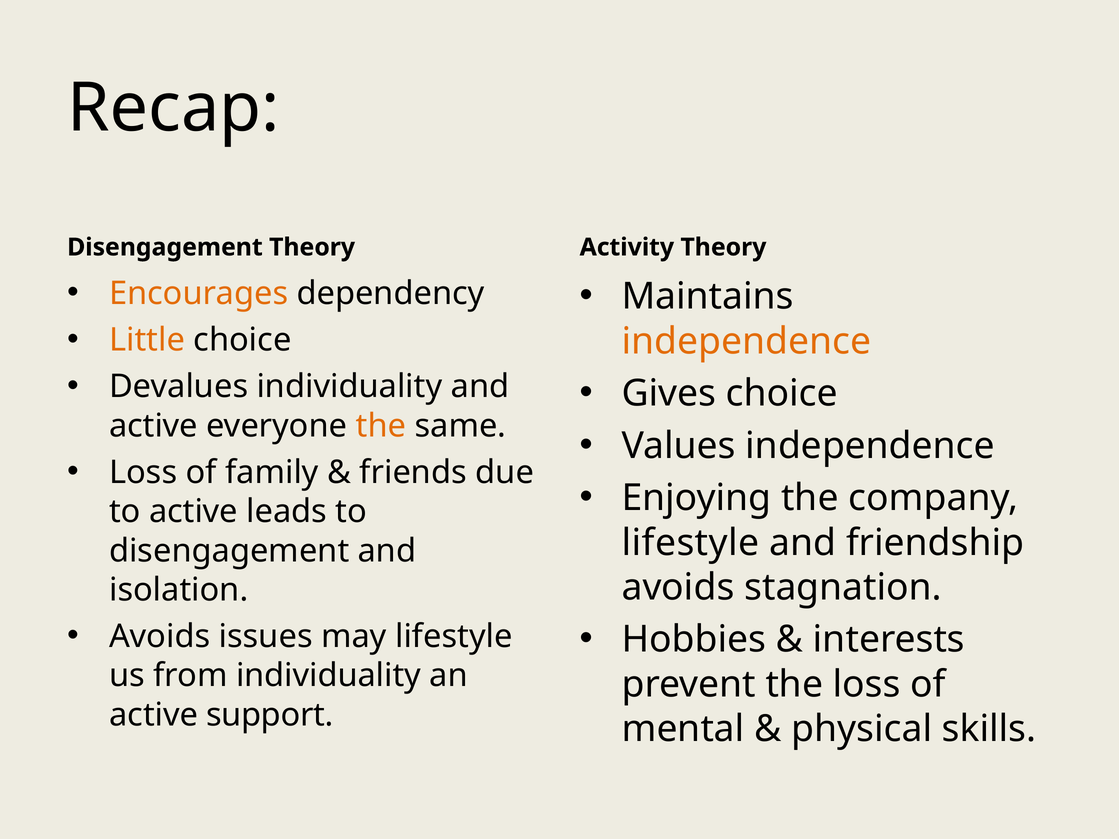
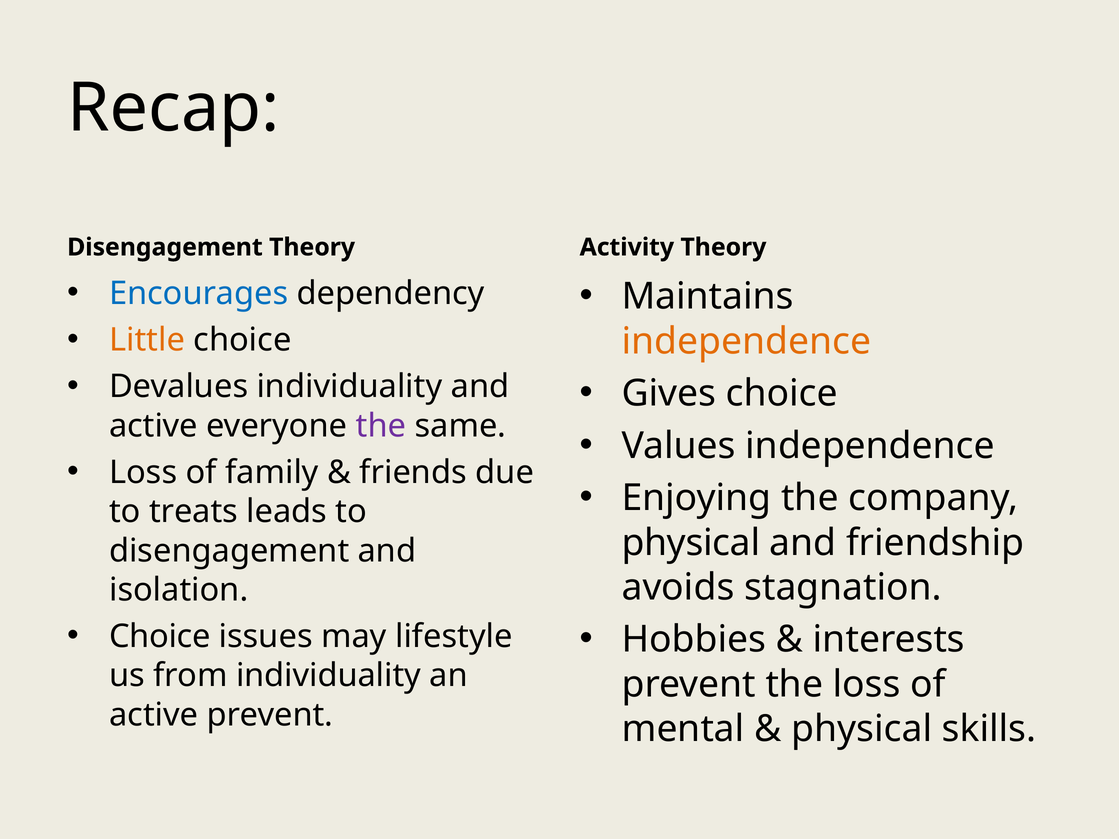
Encourages colour: orange -> blue
the at (381, 426) colour: orange -> purple
to active: active -> treats
lifestyle at (691, 543): lifestyle -> physical
Avoids at (160, 637): Avoids -> Choice
active support: support -> prevent
